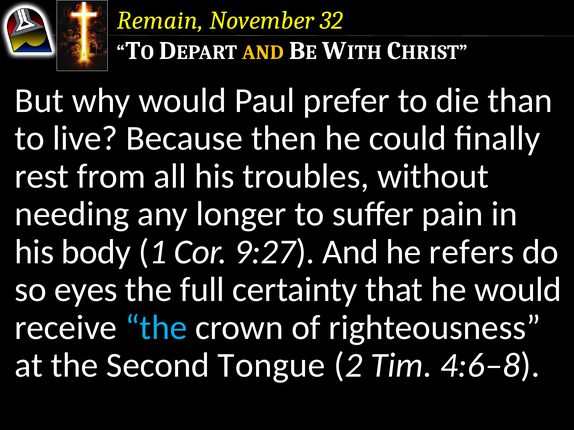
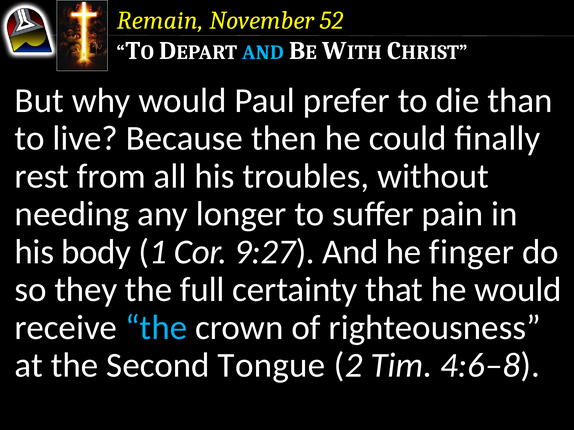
32: 32 -> 52
AND at (263, 53) colour: yellow -> light blue
refers: refers -> finger
eyes: eyes -> they
